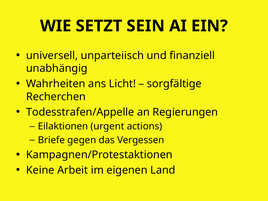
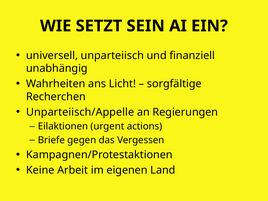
Todesstrafen/Appelle: Todesstrafen/Appelle -> Unparteiisch/Appelle
